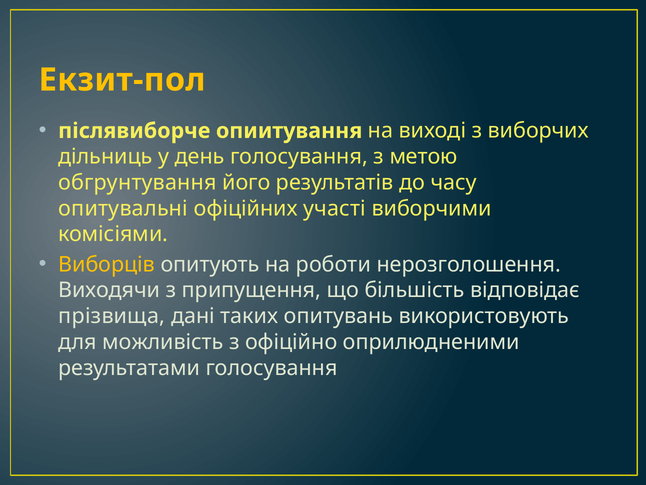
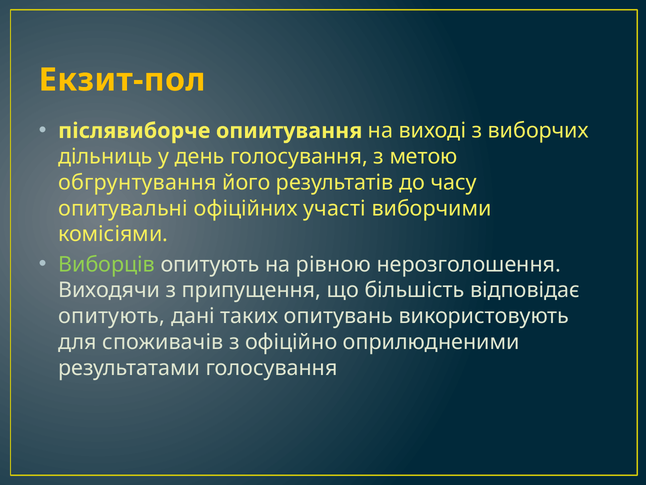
Виборців colour: yellow -> light green
роботи: роботи -> рівною
прізвища at (112, 316): прізвища -> опитують
можливість: можливість -> споживачів
